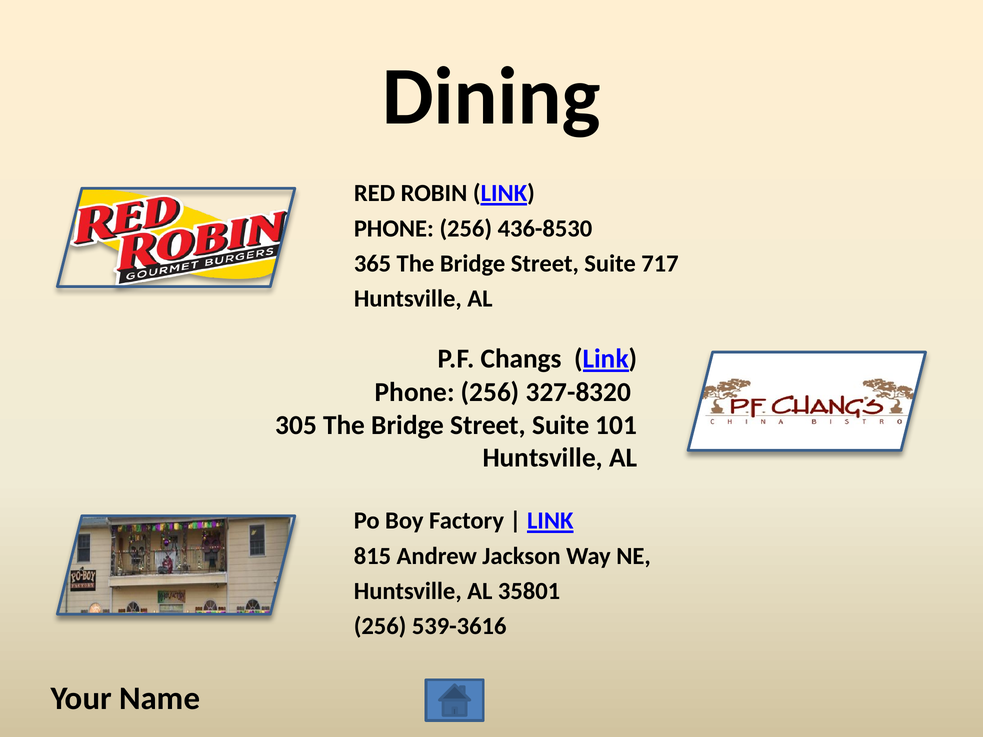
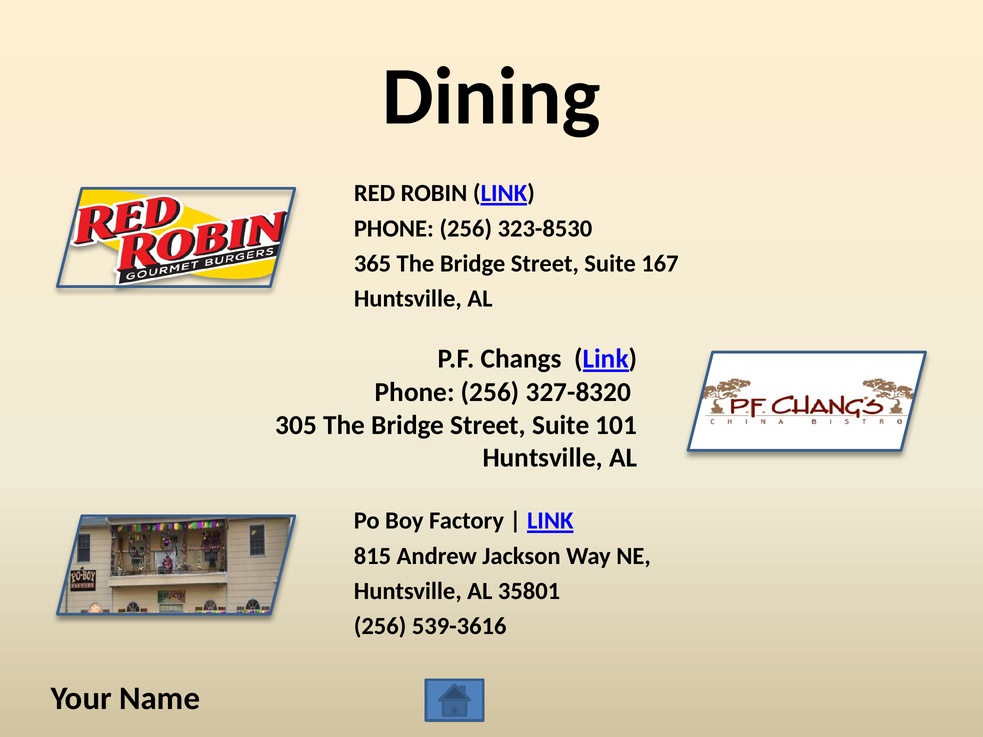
436-8530: 436-8530 -> 323-8530
717: 717 -> 167
